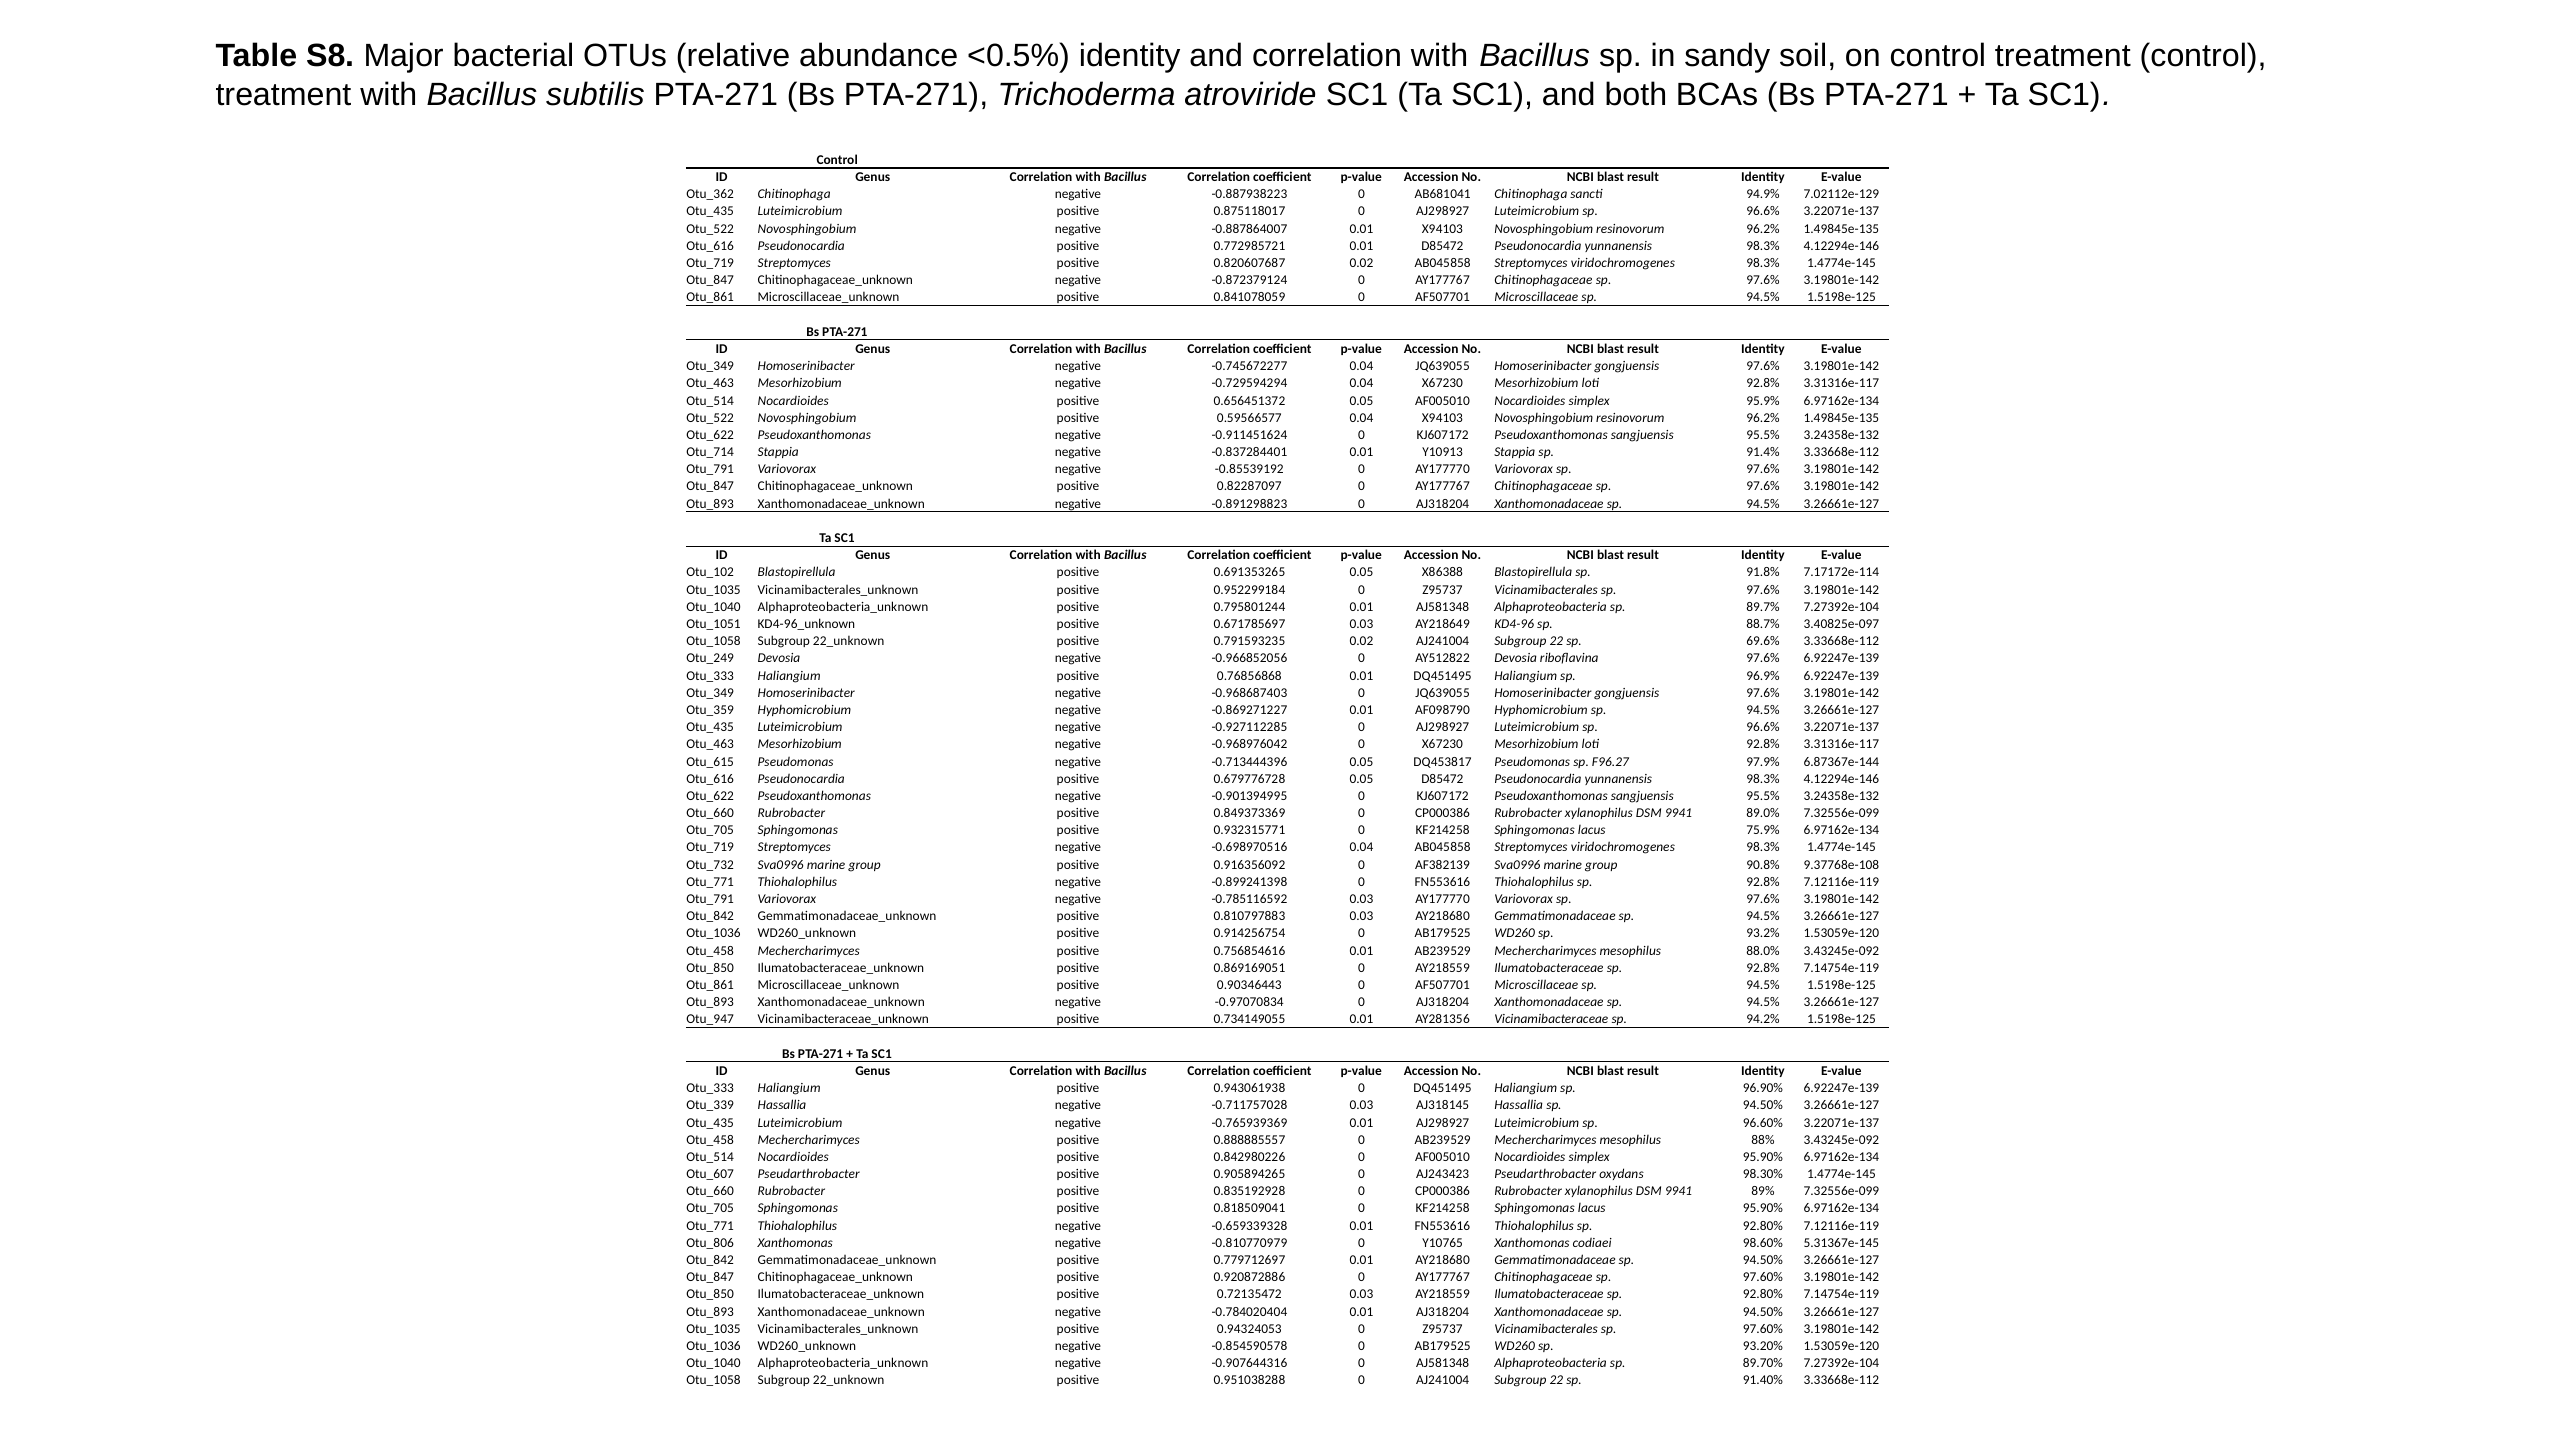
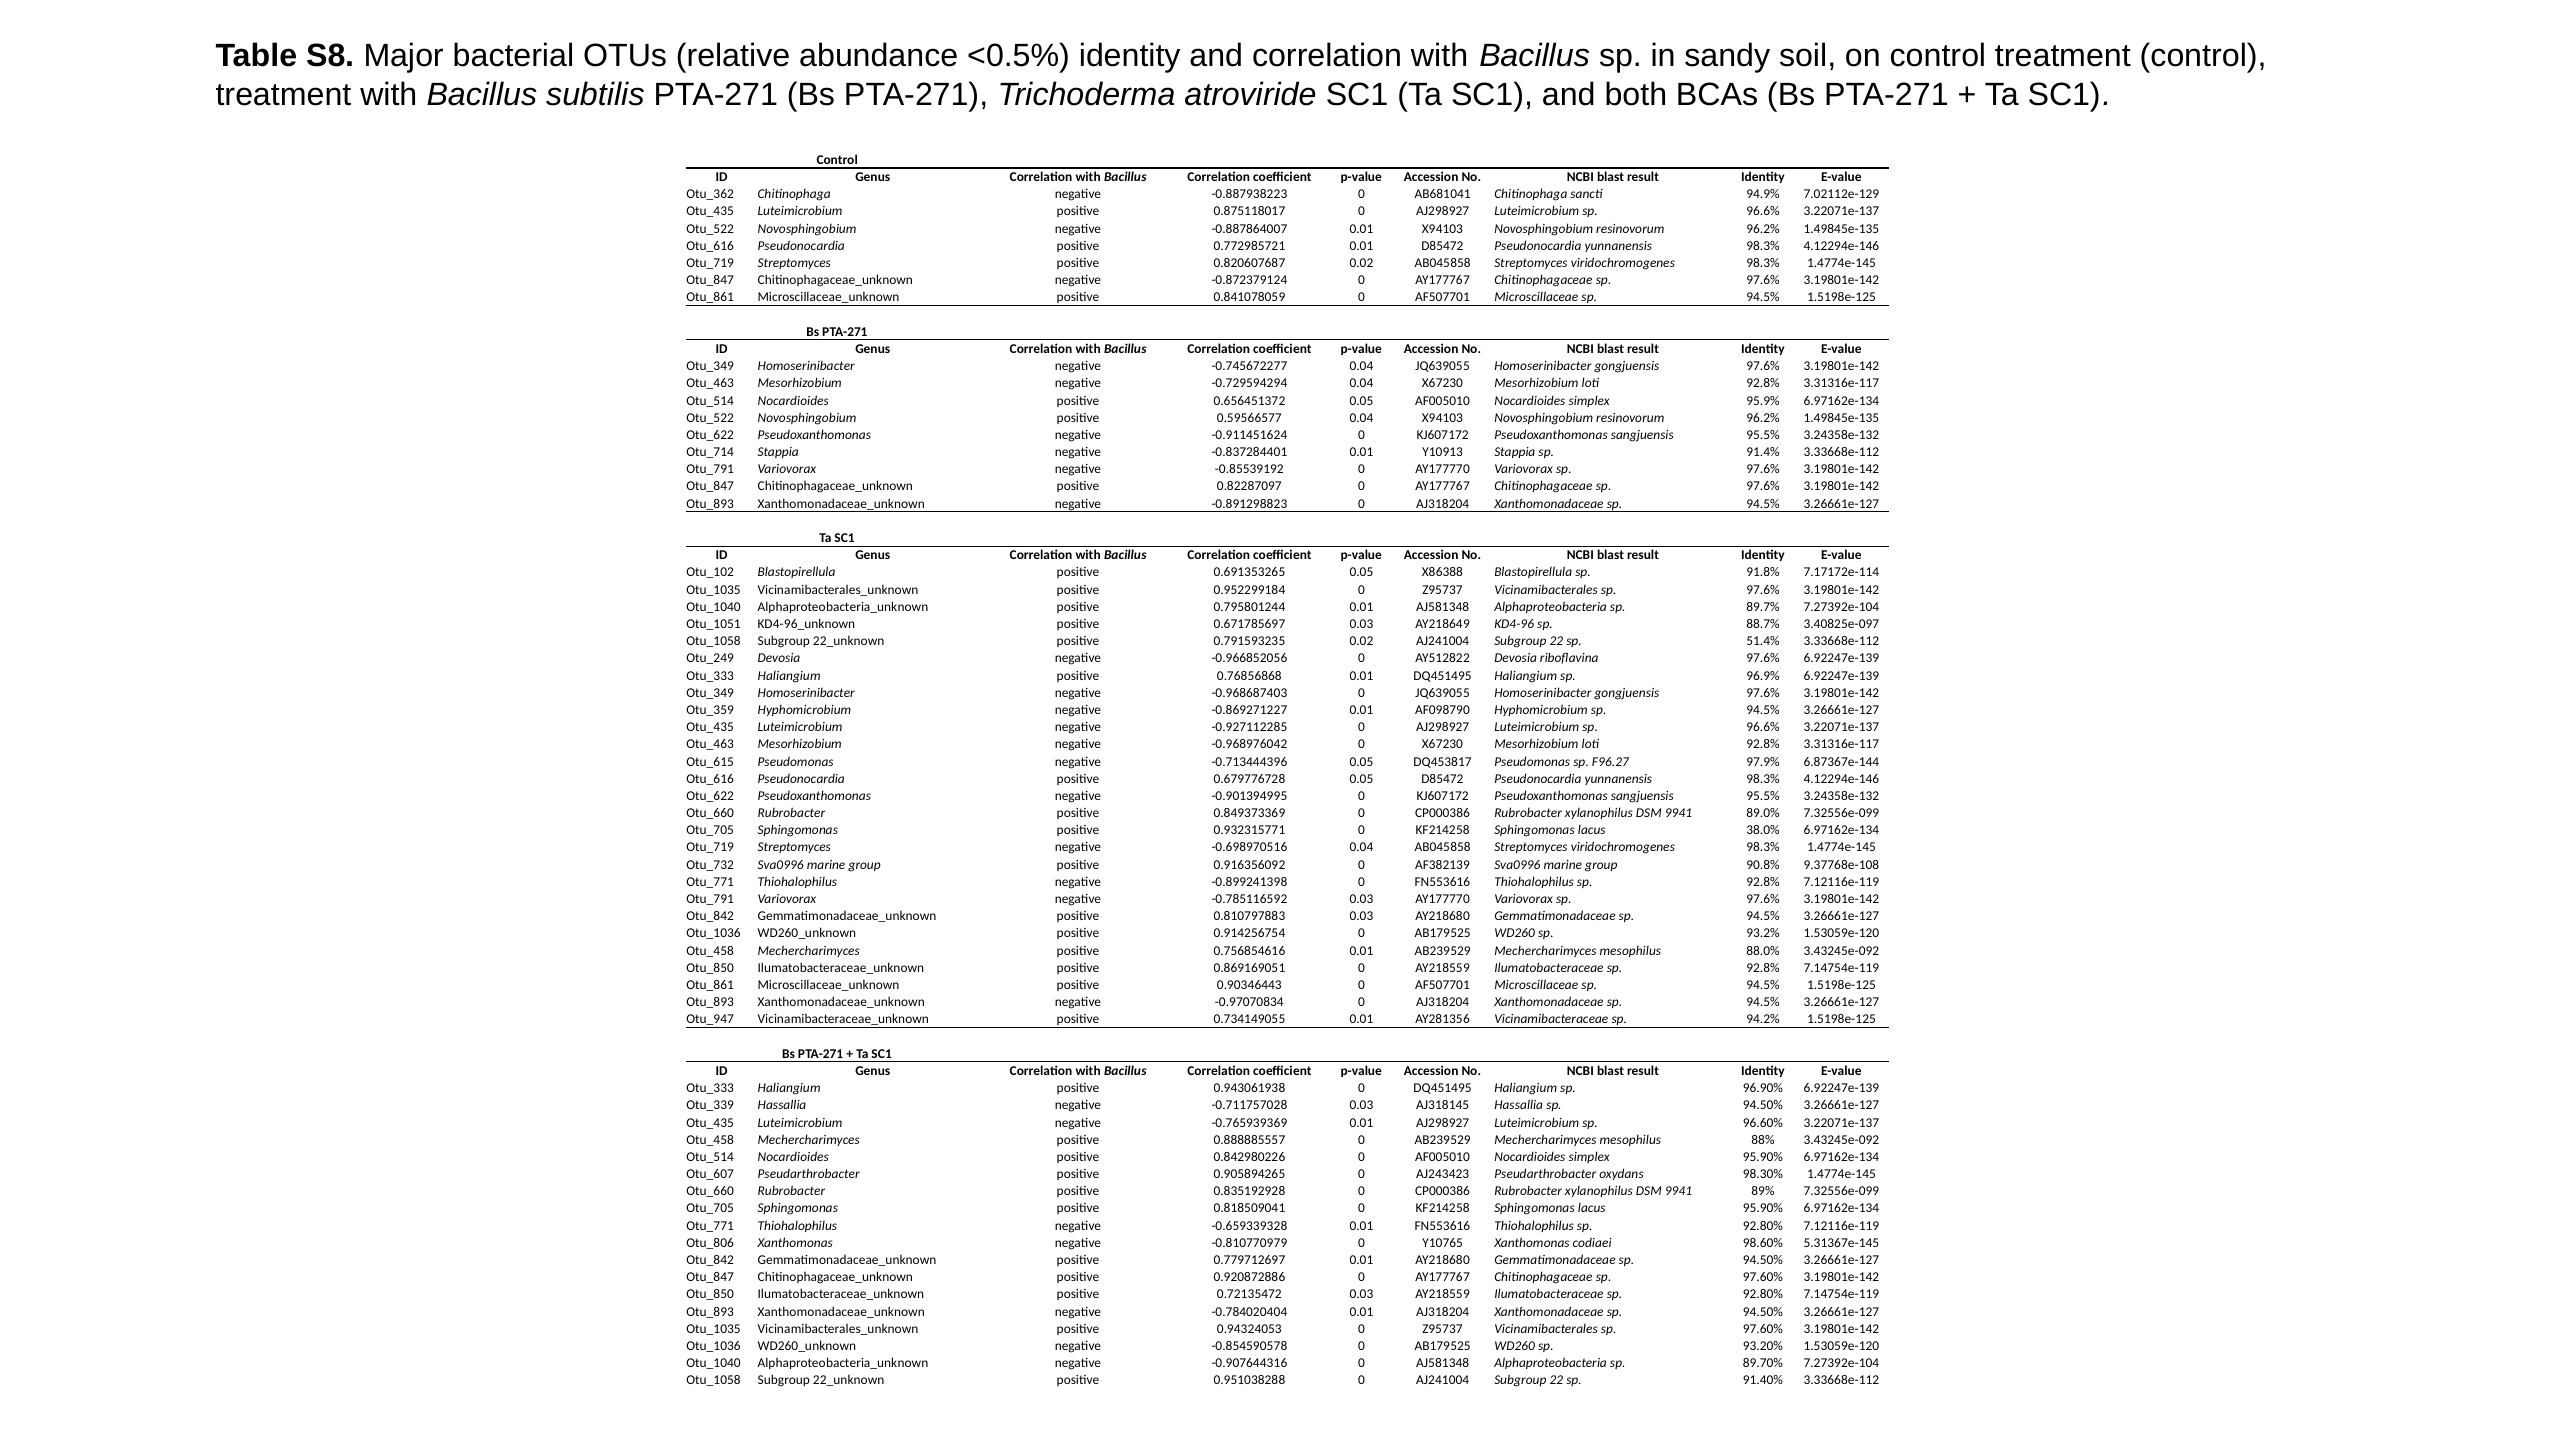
69.6%: 69.6% -> 51.4%
75.9%: 75.9% -> 38.0%
